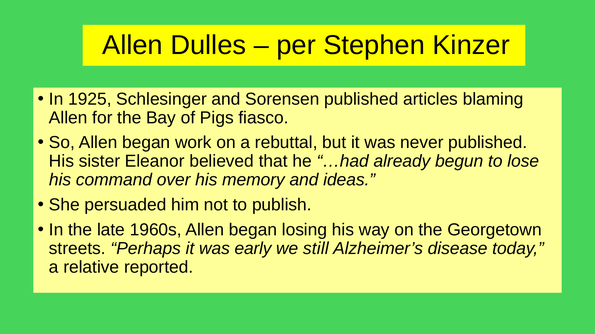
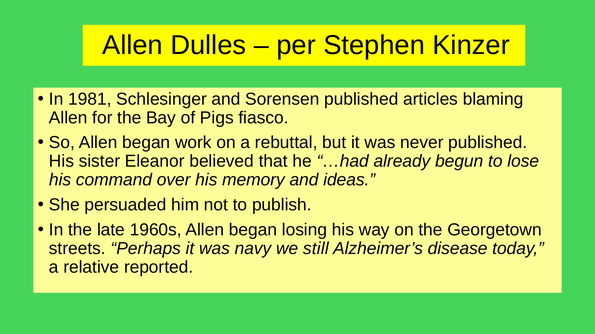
1925: 1925 -> 1981
early: early -> navy
